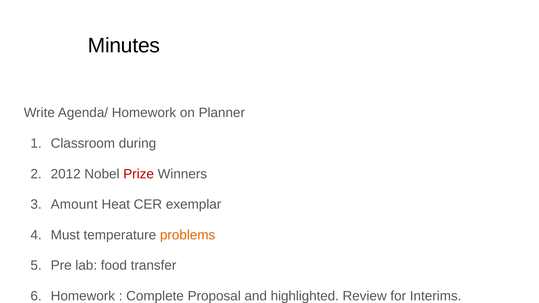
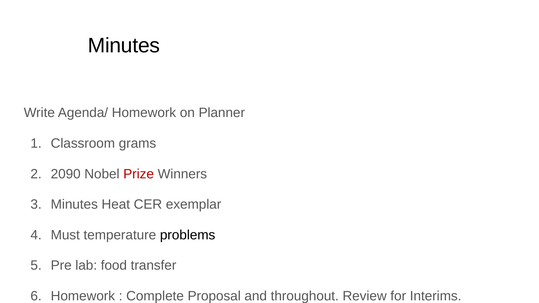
during: during -> grams
2012: 2012 -> 2090
Amount at (74, 205): Amount -> Minutes
problems colour: orange -> black
highlighted: highlighted -> throughout
